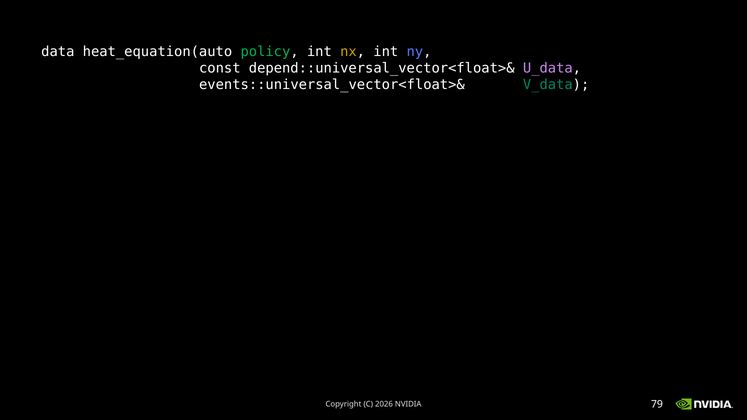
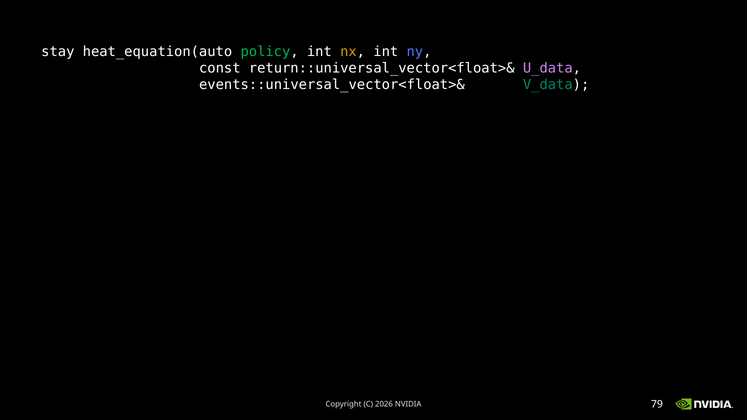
data: data -> stay
depend::universal_vector<float>&: depend::universal_vector<float>& -> return::universal_vector<float>&
